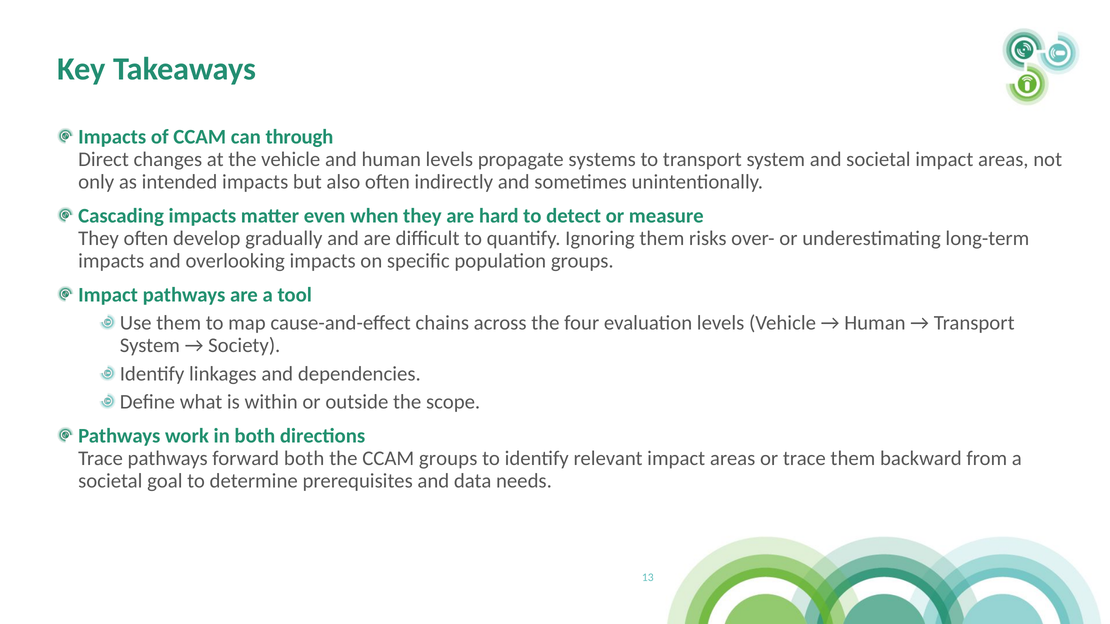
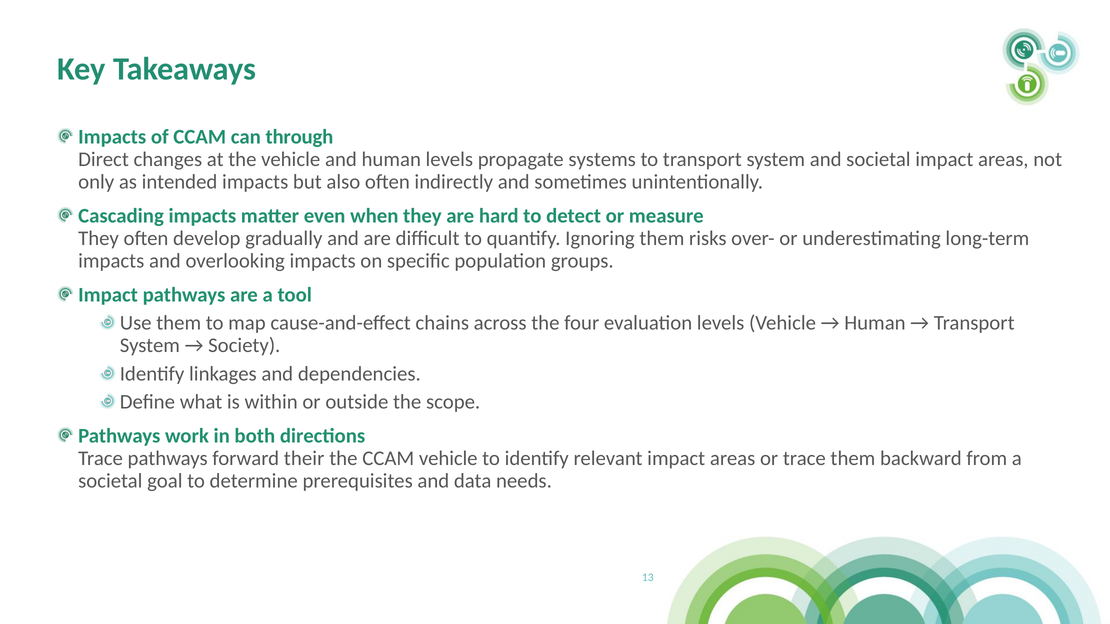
forward both: both -> their
CCAM groups: groups -> vehicle
